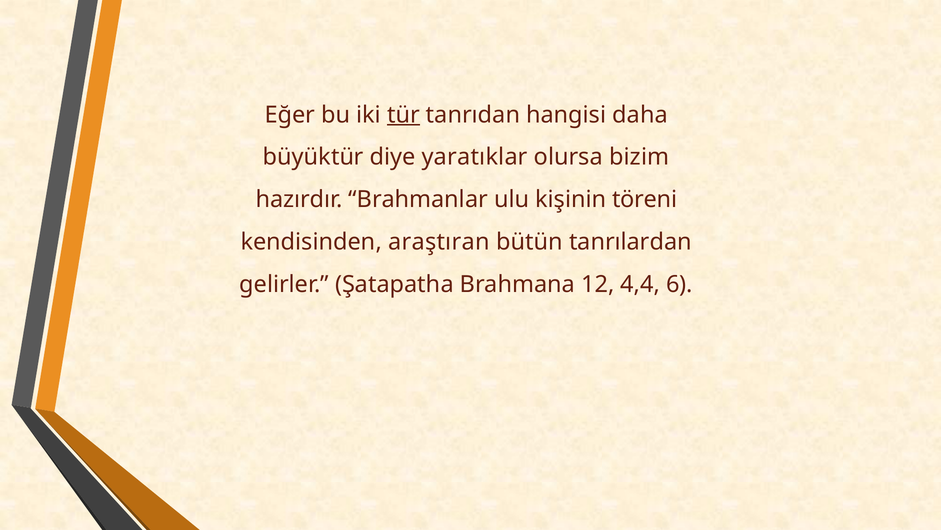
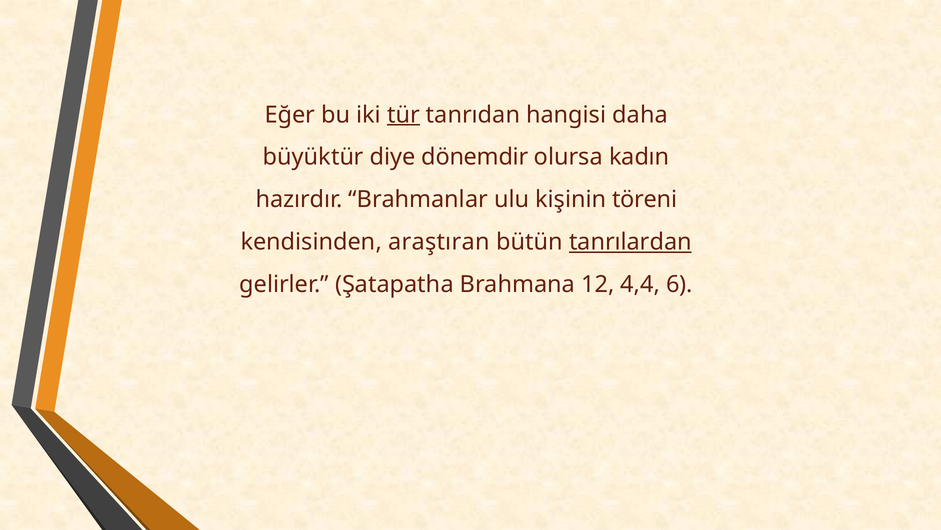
yaratıklar: yaratıklar -> dönemdir
bizim: bizim -> kadın
tanrılardan underline: none -> present
